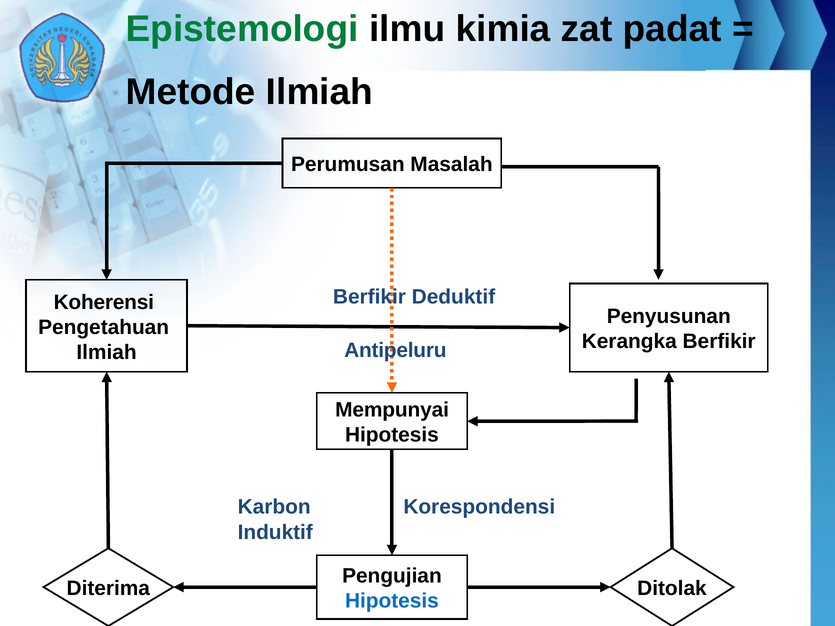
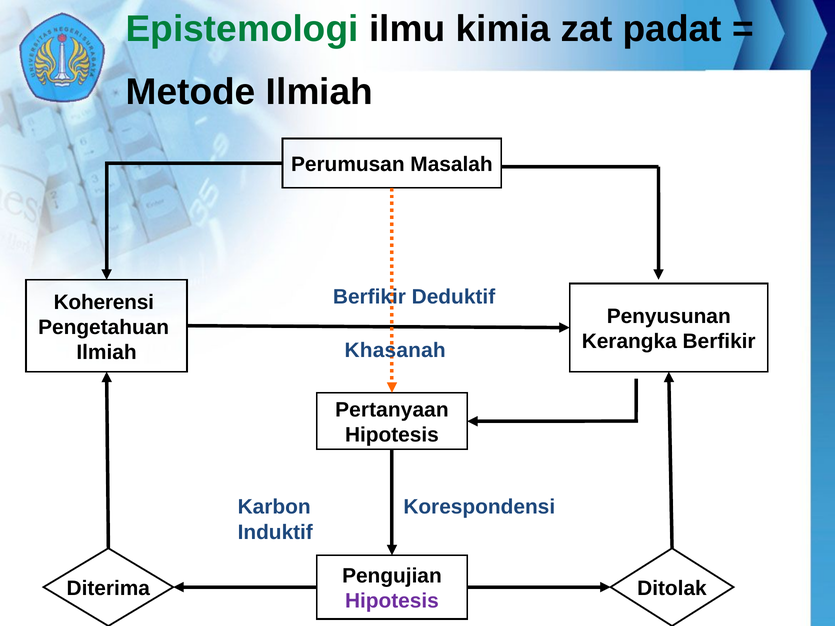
Antipeluru: Antipeluru -> Khasanah
Mempunyai: Mempunyai -> Pertanyaan
Hipotesis at (392, 601) colour: blue -> purple
